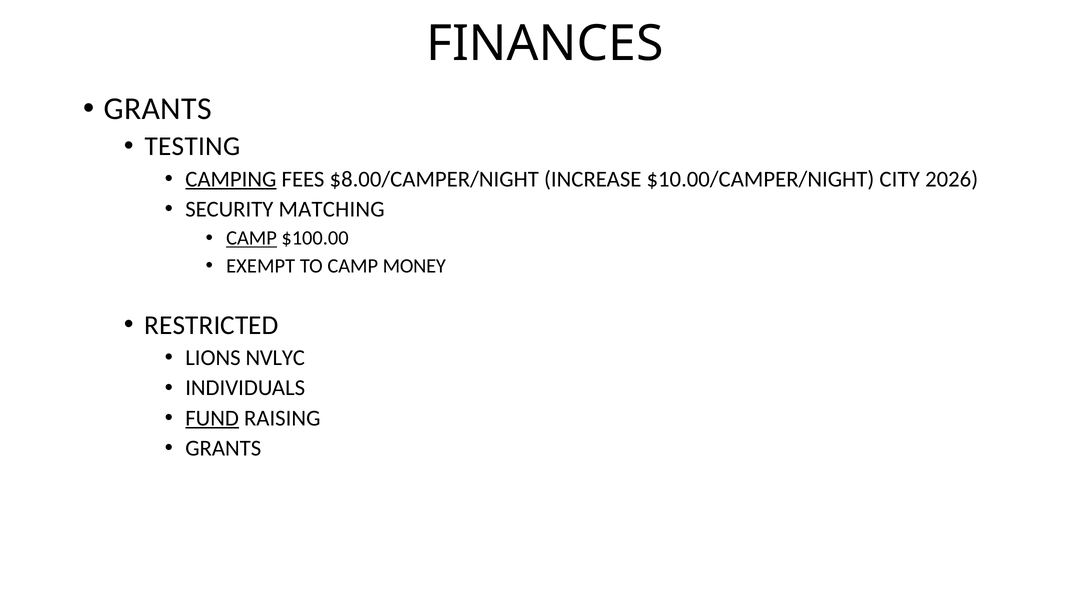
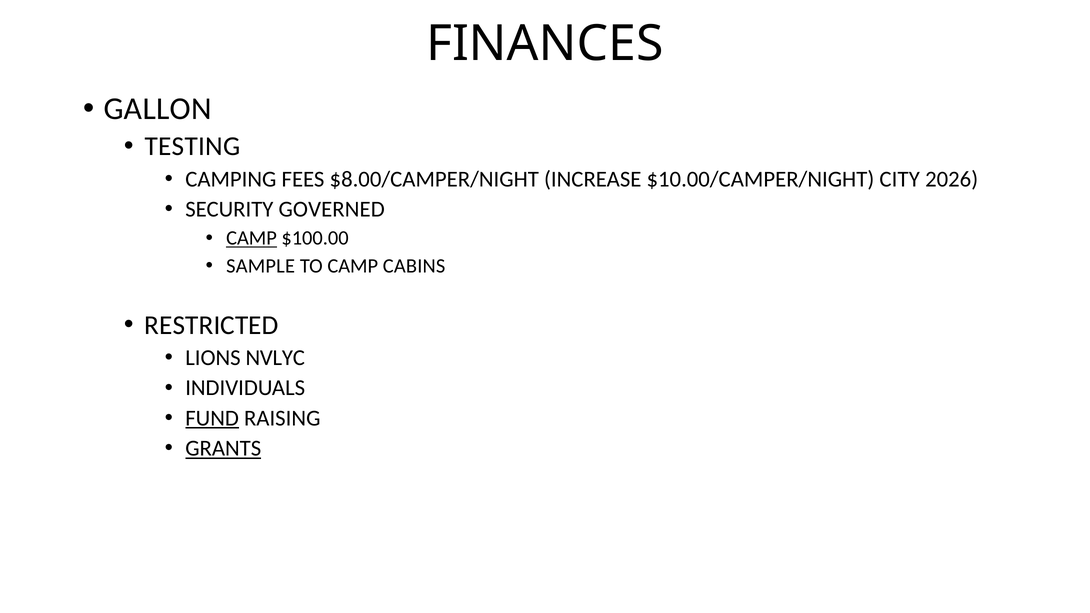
GRANTS at (158, 109): GRANTS -> GALLON
CAMPING underline: present -> none
MATCHING: MATCHING -> GOVERNED
EXEMPT: EXEMPT -> SAMPLE
MONEY: MONEY -> CABINS
GRANTS at (223, 448) underline: none -> present
